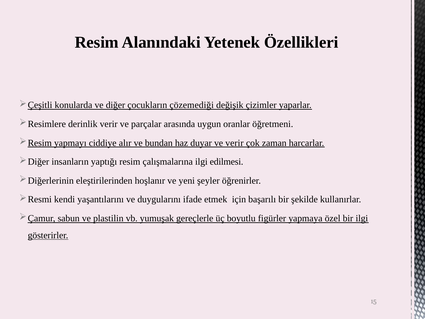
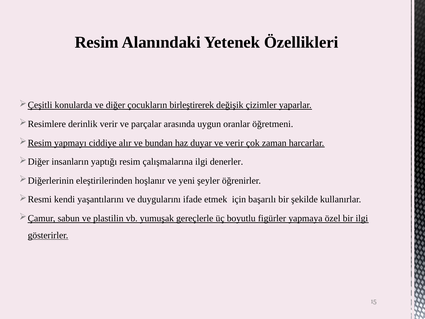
çözemediği: çözemediği -> birleştirerek
edilmesi: edilmesi -> denerler
